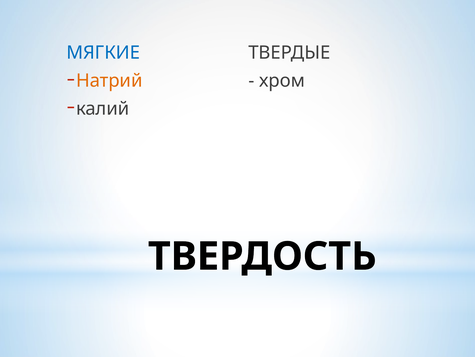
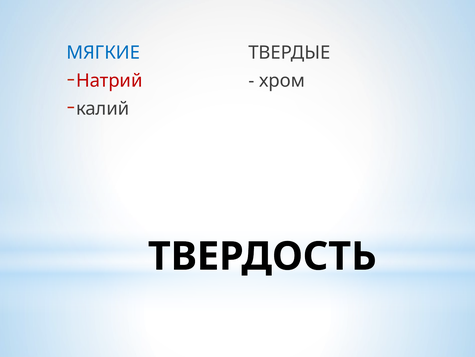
Натрий colour: orange -> red
